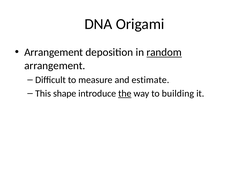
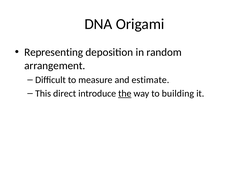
Arrangement at (54, 52): Arrangement -> Representing
random underline: present -> none
shape: shape -> direct
